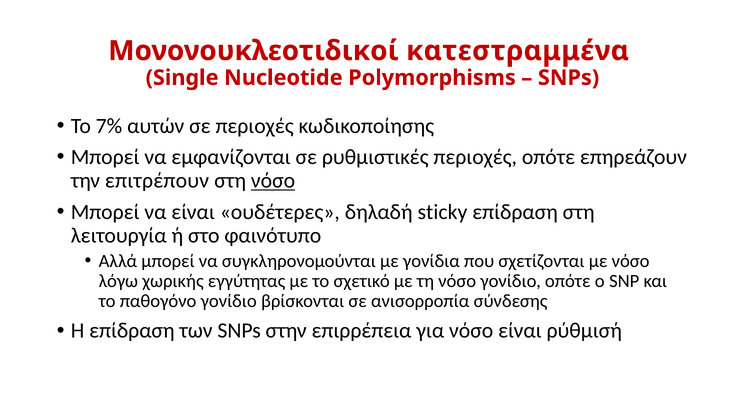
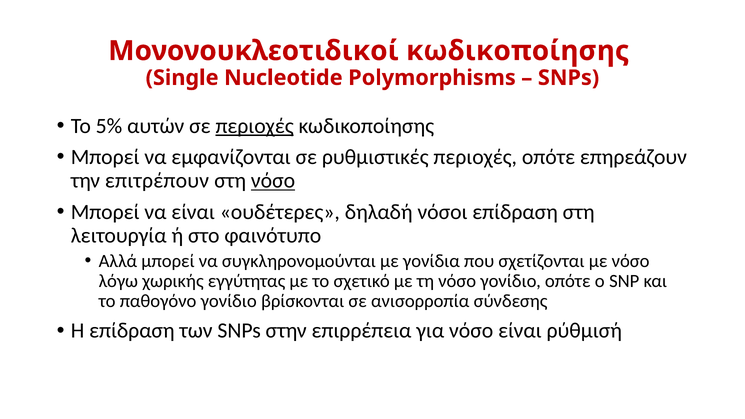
Μονονουκλεοτιδικοί κατεστραμμένα: κατεστραμμένα -> κωδικοποίησης
7%: 7% -> 5%
περιοχές at (255, 126) underline: none -> present
sticky: sticky -> νόσοι
